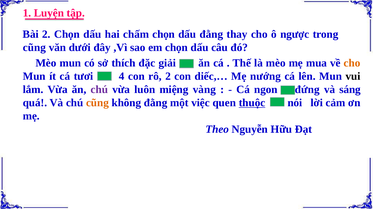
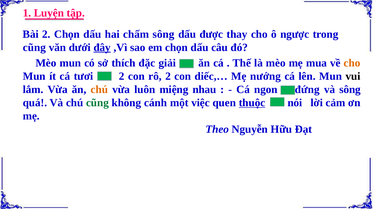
chấm chọn: chọn -> sông
dấu đằng: đằng -> được
đây underline: none -> present
tươi 4: 4 -> 2
chú at (99, 90) colour: purple -> orange
vàng: vàng -> nhau
và sáng: sáng -> sông
cũng at (97, 103) colour: orange -> green
không đằng: đằng -> cánh
